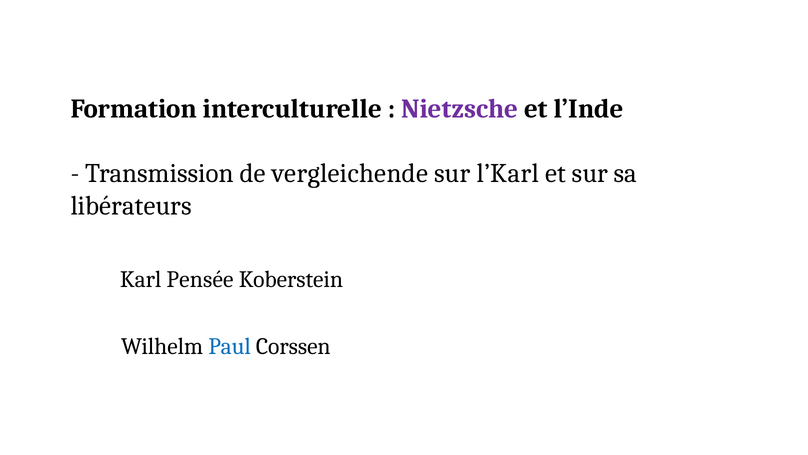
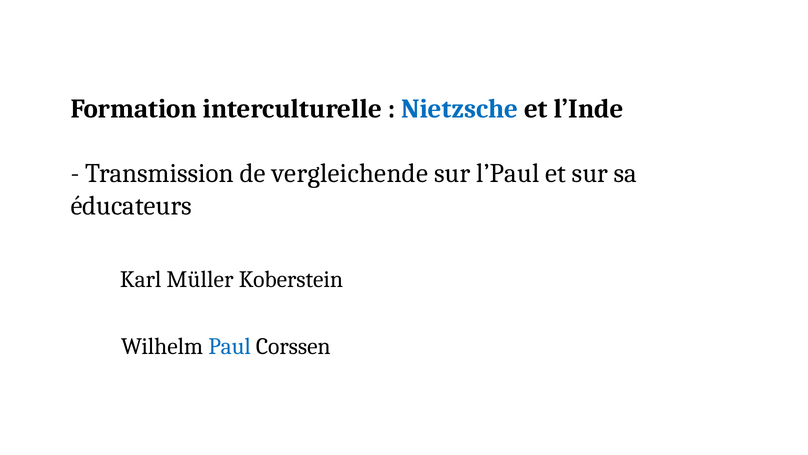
Nietzsche colour: purple -> blue
l’Karl: l’Karl -> l’Paul
libérateurs: libérateurs -> éducateurs
Pensée: Pensée -> Müller
